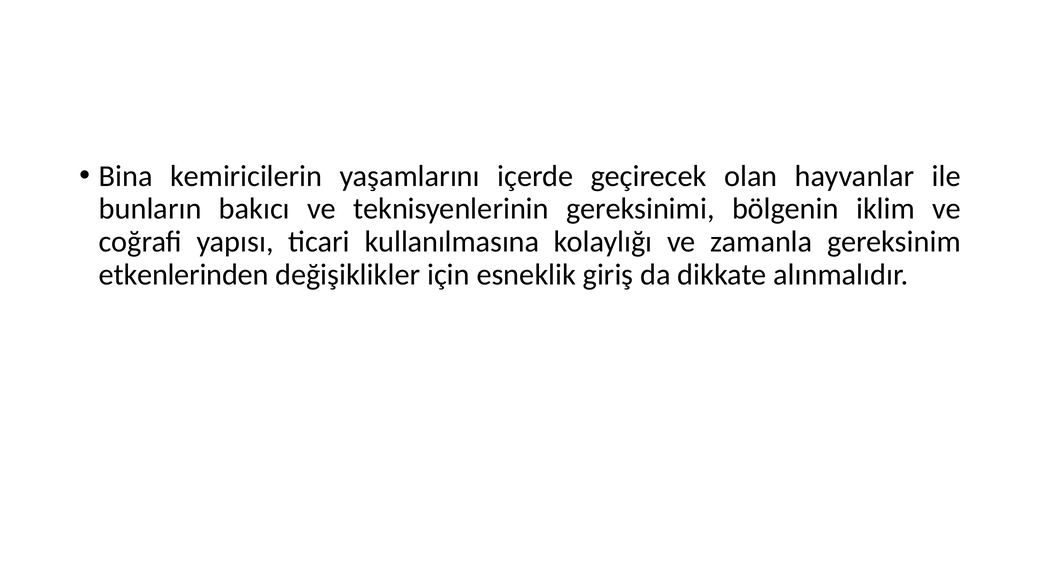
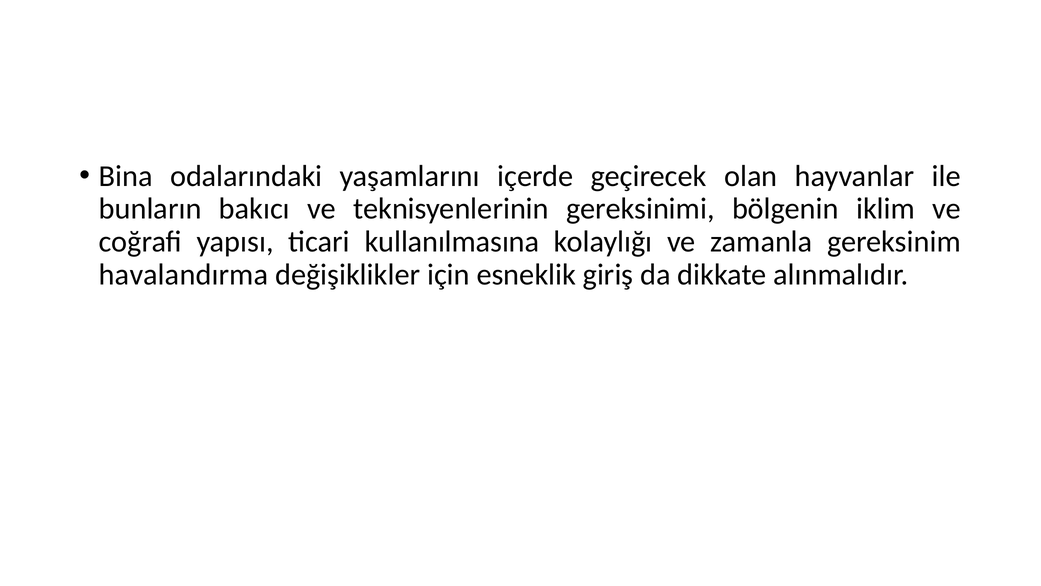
kemiricilerin: kemiricilerin -> odalarındaki
etkenlerinden: etkenlerinden -> havalandırma
